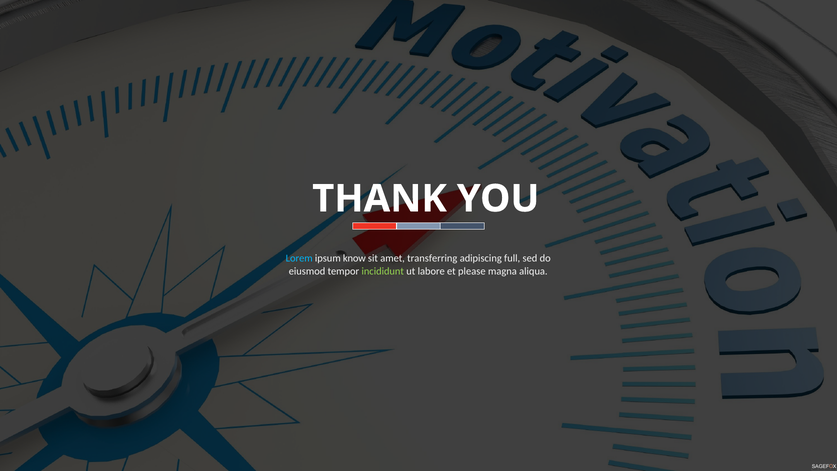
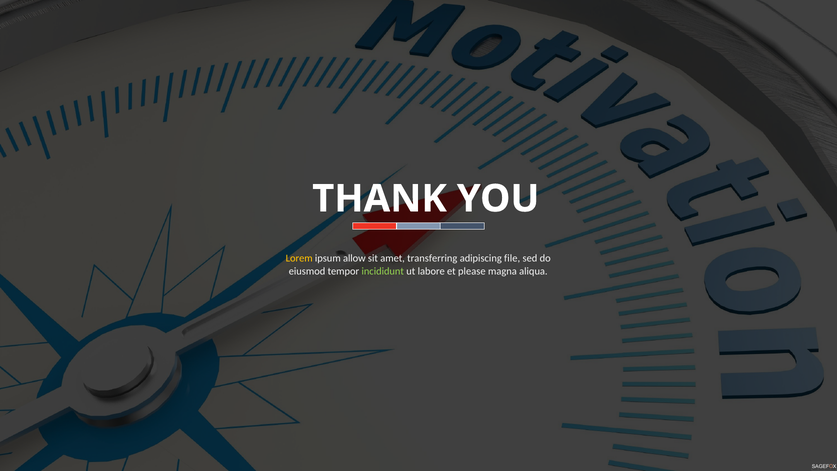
Lorem colour: light blue -> yellow
know: know -> allow
full: full -> file
